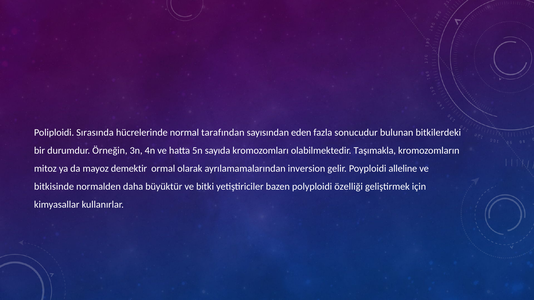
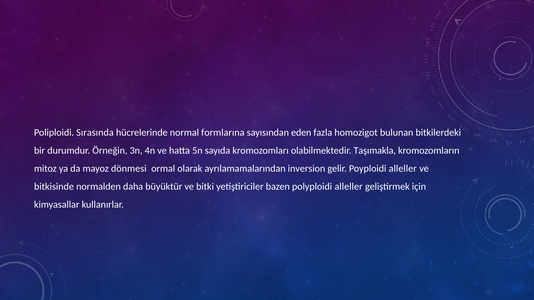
tarafından: tarafından -> formlarına
sonucudur: sonucudur -> homozigot
demektir: demektir -> dönmesi
Poyploidi alleline: alleline -> alleller
polyploidi özelliği: özelliği -> alleller
